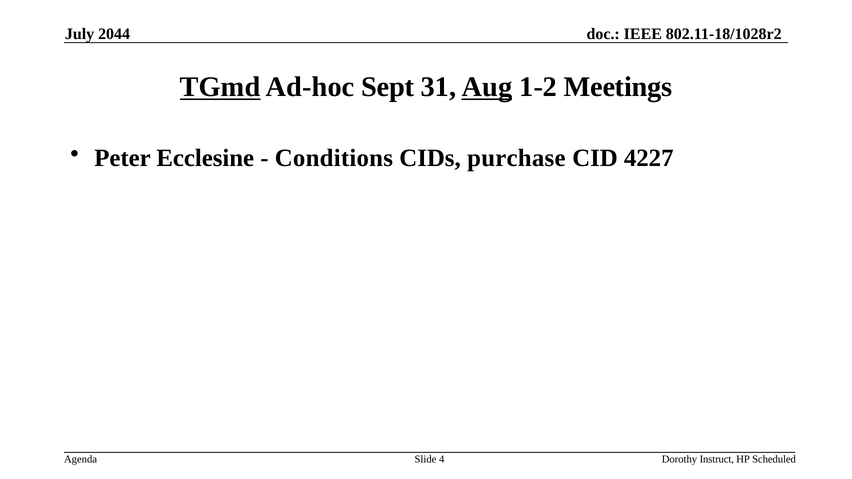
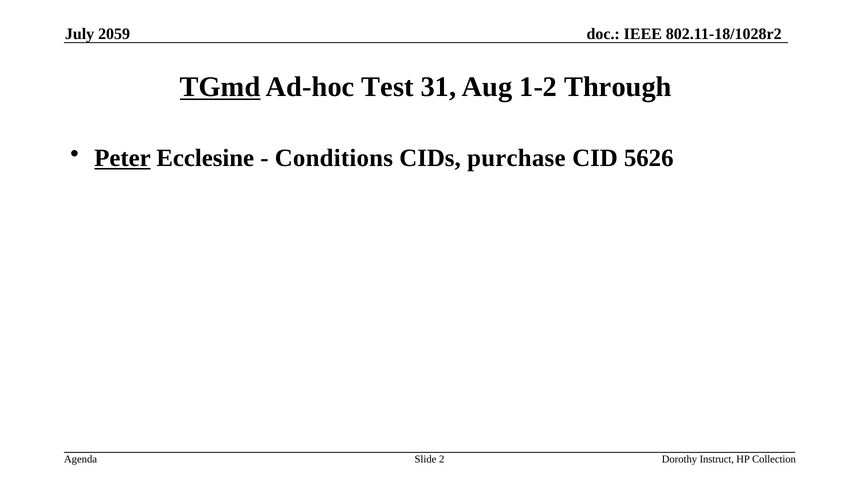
2044: 2044 -> 2059
Sept: Sept -> Test
Aug underline: present -> none
Meetings: Meetings -> Through
Peter underline: none -> present
4227: 4227 -> 5626
4: 4 -> 2
Scheduled: Scheduled -> Collection
